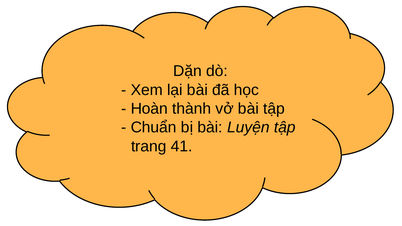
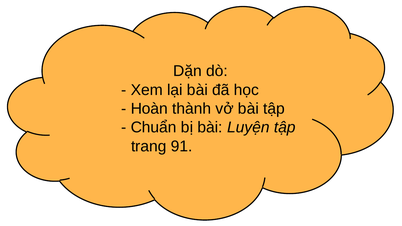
41: 41 -> 91
